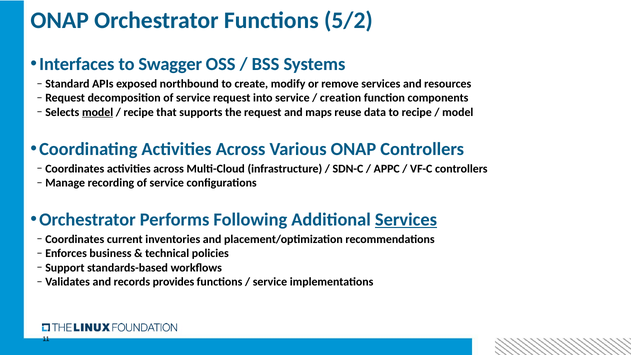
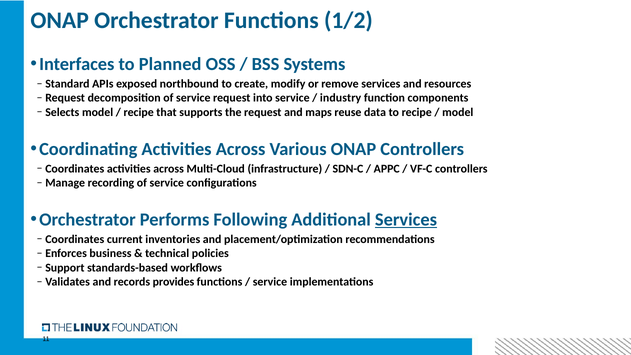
5/2: 5/2 -> 1/2
Swagger: Swagger -> Planned
creation: creation -> industry
model at (98, 112) underline: present -> none
